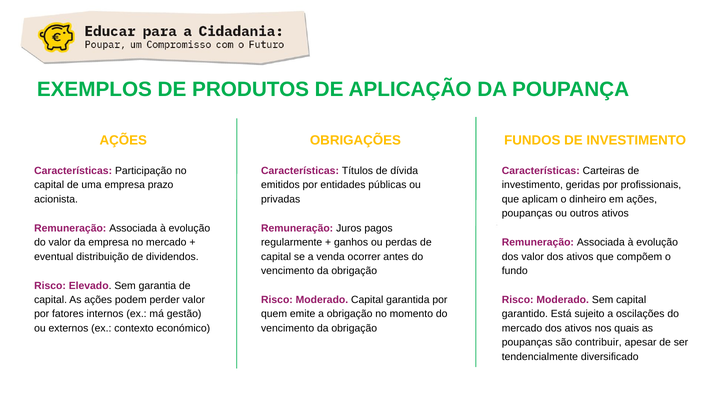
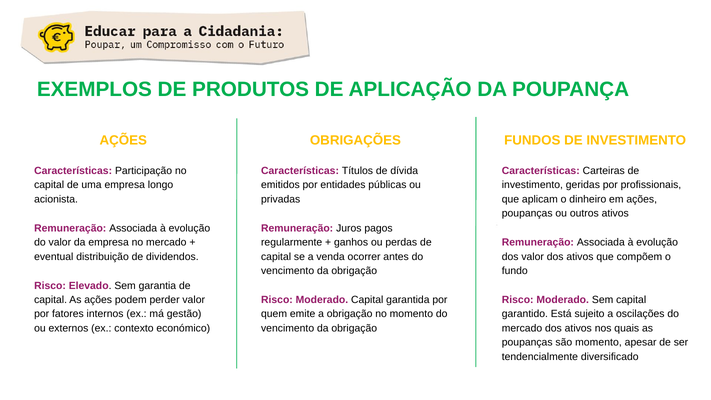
prazo: prazo -> longo
são contribuir: contribuir -> momento
